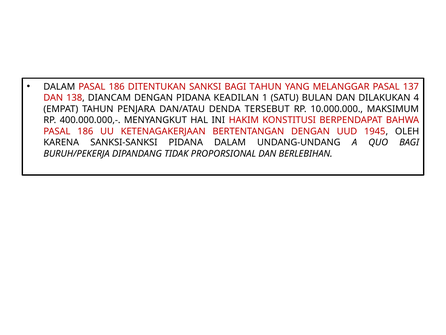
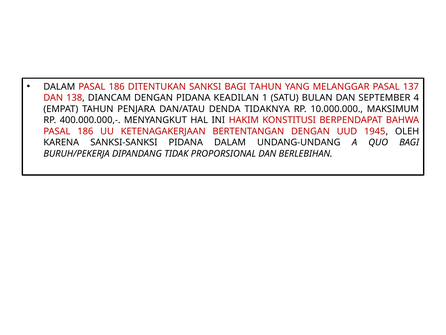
DILAKUKAN: DILAKUKAN -> SEPTEMBER
TERSEBUT: TERSEBUT -> TIDAKNYA
